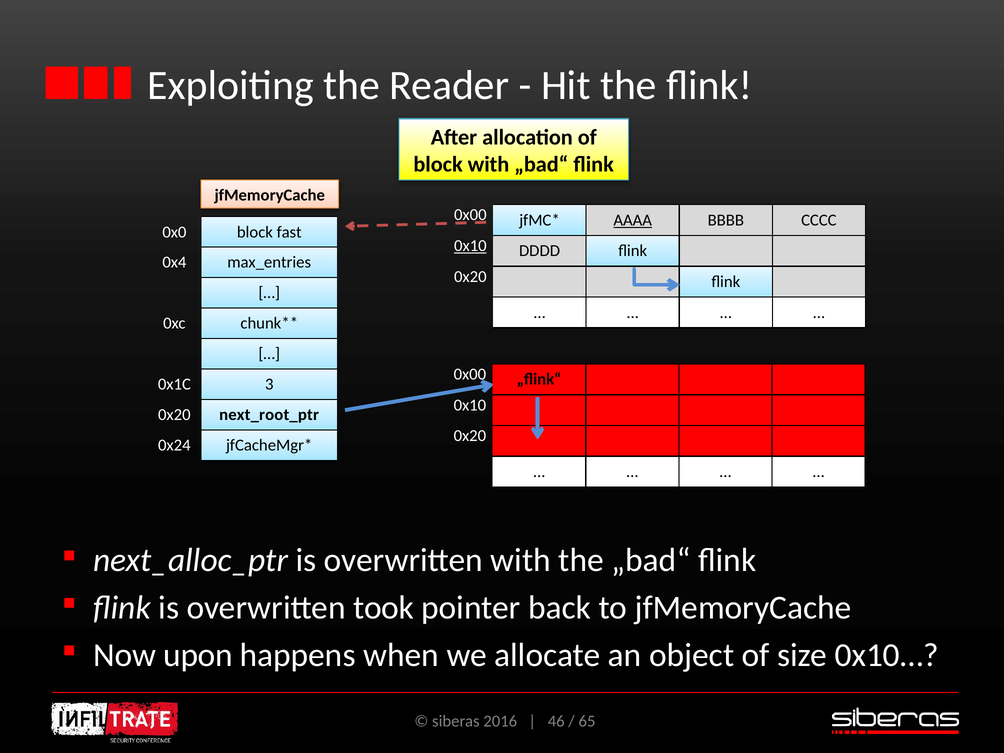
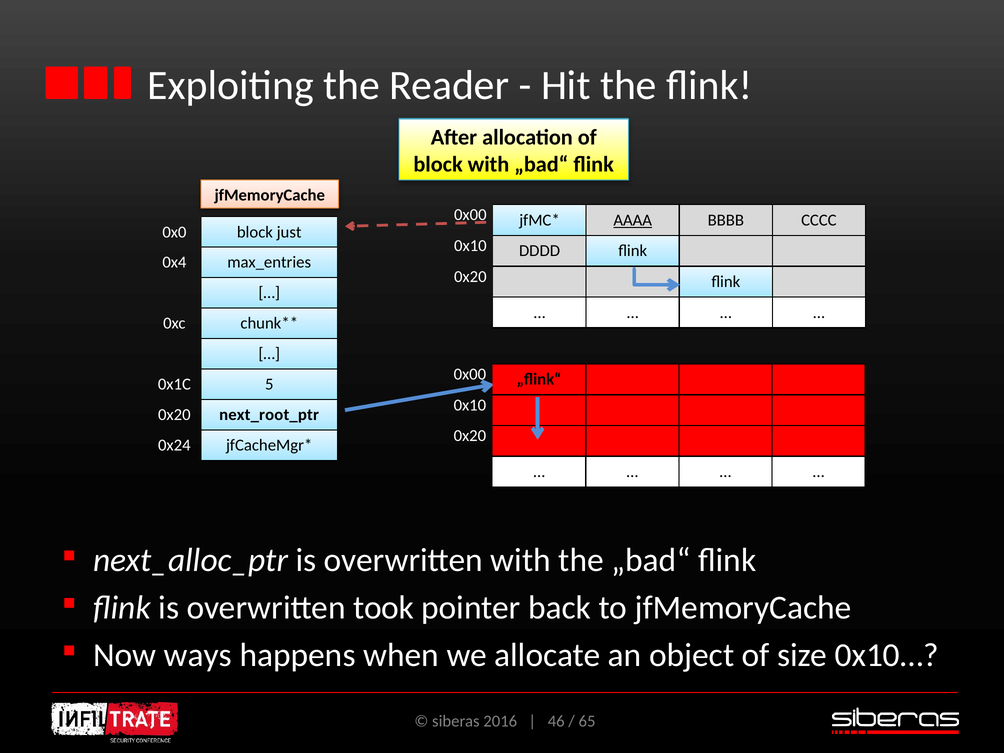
fast: fast -> just
0x10 at (470, 246) underline: present -> none
3: 3 -> 5
upon: upon -> ways
